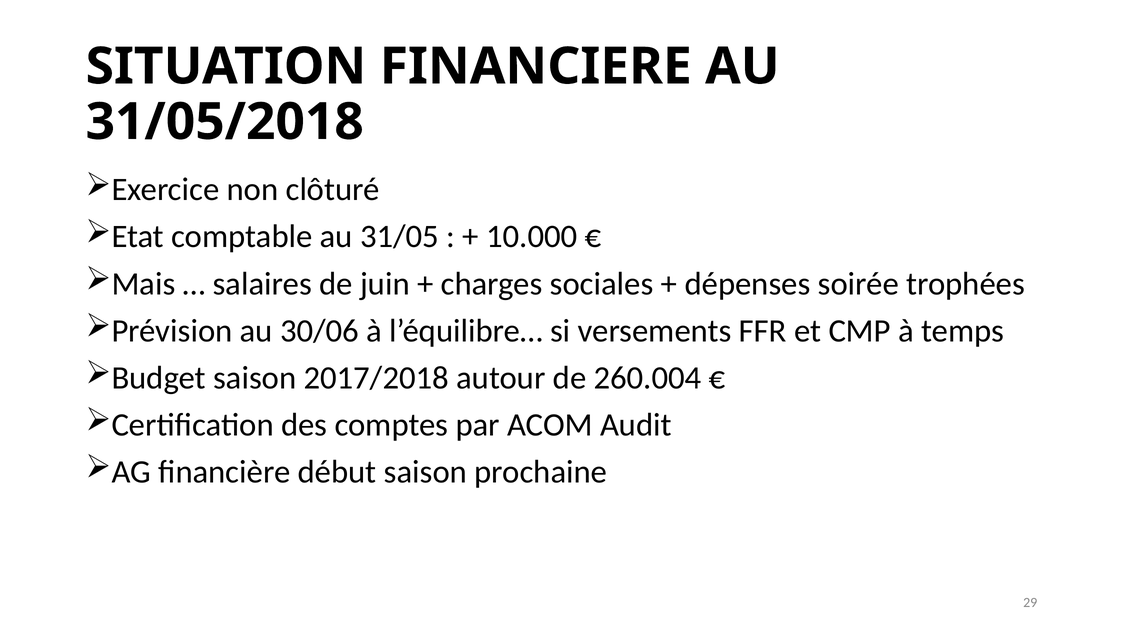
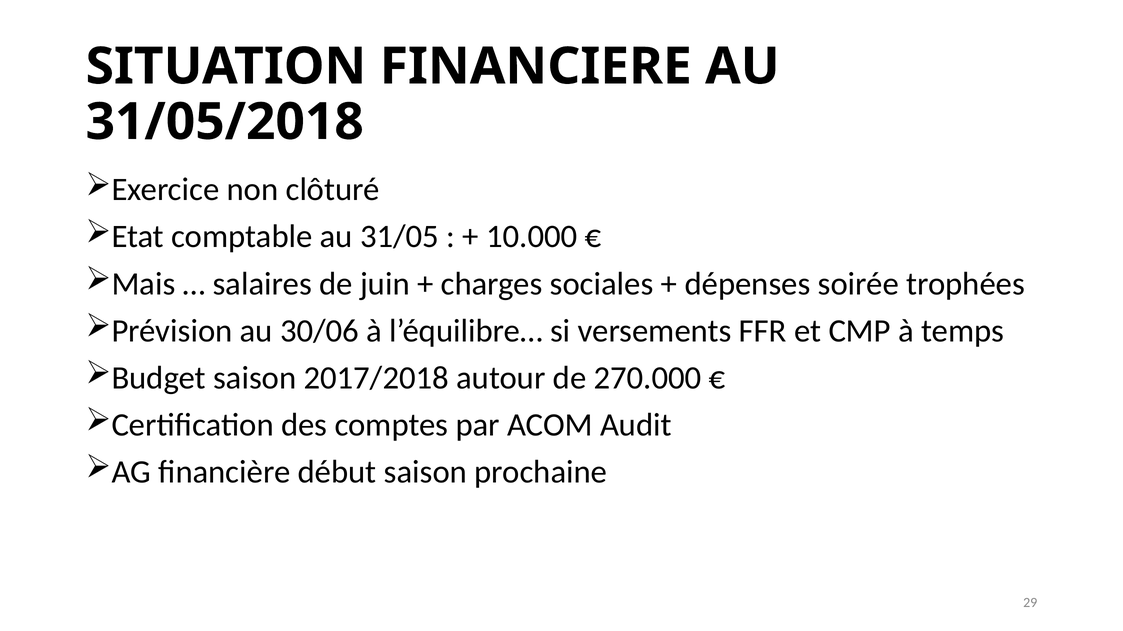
260.004: 260.004 -> 270.000
